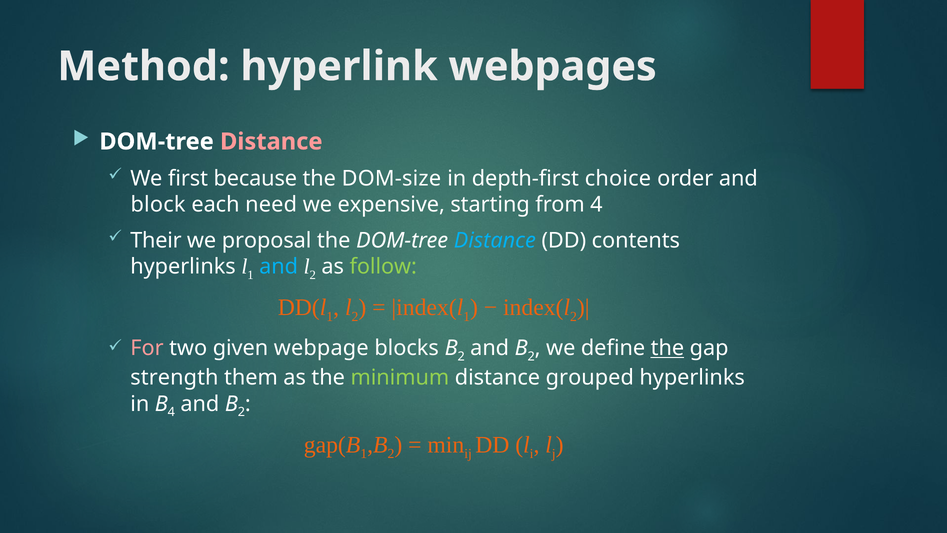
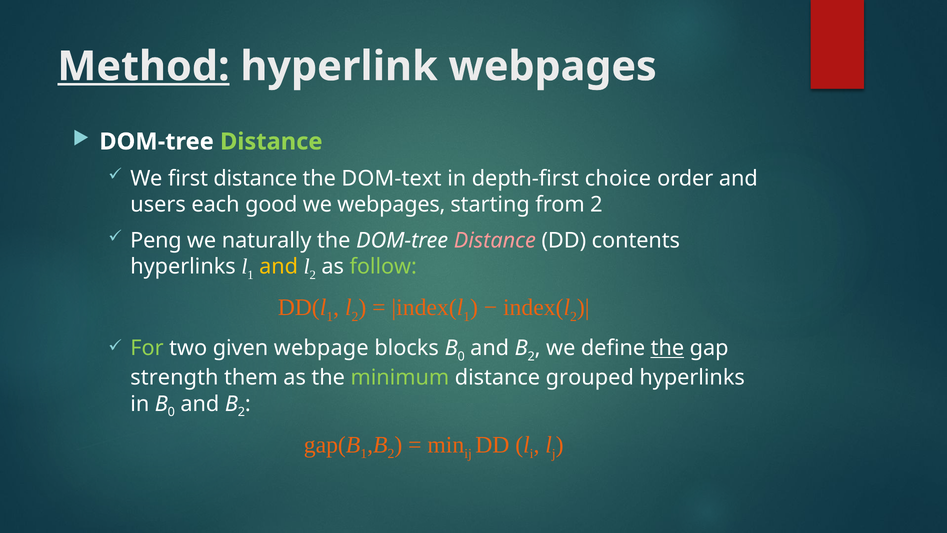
Method underline: none -> present
Distance at (271, 142) colour: pink -> light green
first because: because -> distance
DOM-size: DOM-size -> DOM-text
block: block -> users
need: need -> good
we expensive: expensive -> webpages
from 4: 4 -> 2
Their: Their -> Peng
proposal: proposal -> naturally
Distance at (495, 240) colour: light blue -> pink
and at (279, 266) colour: light blue -> yellow
For colour: pink -> light green
2 at (461, 356): 2 -> 0
4 at (171, 412): 4 -> 0
